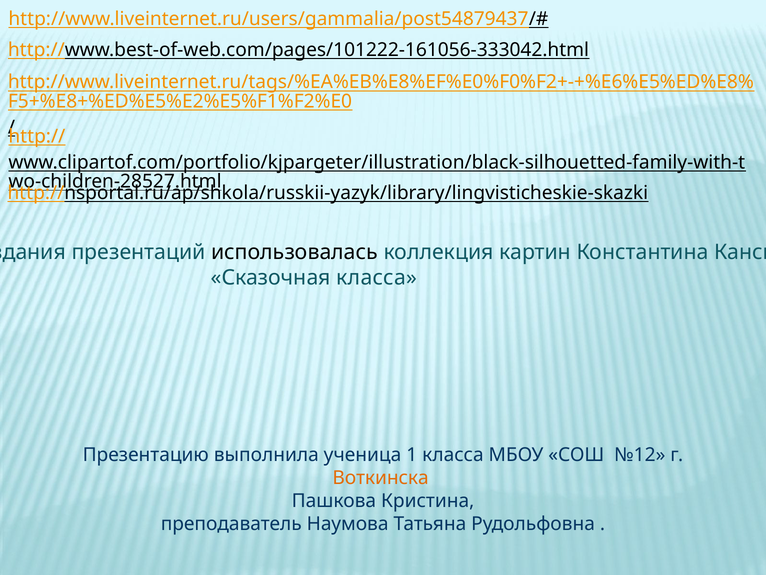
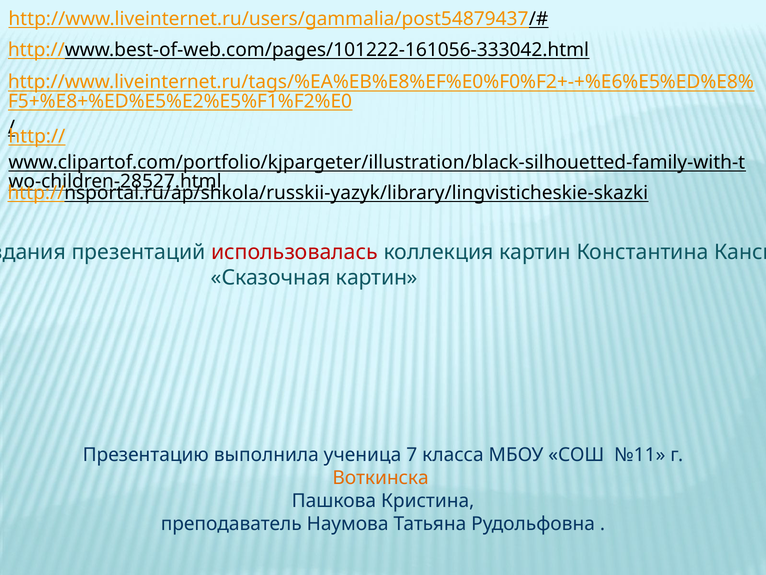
использовалась colour: black -> red
Сказочная класса: класса -> картин
1: 1 -> 7
№12: №12 -> №11
